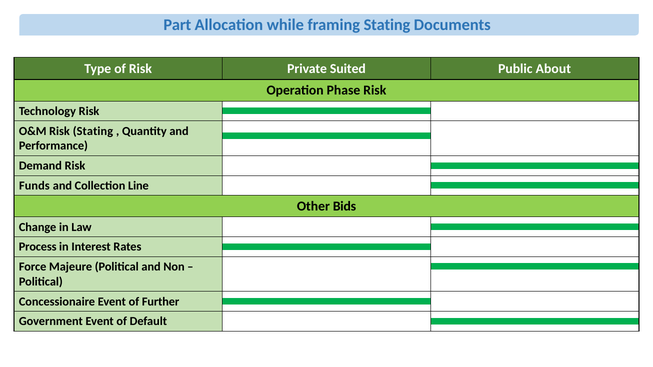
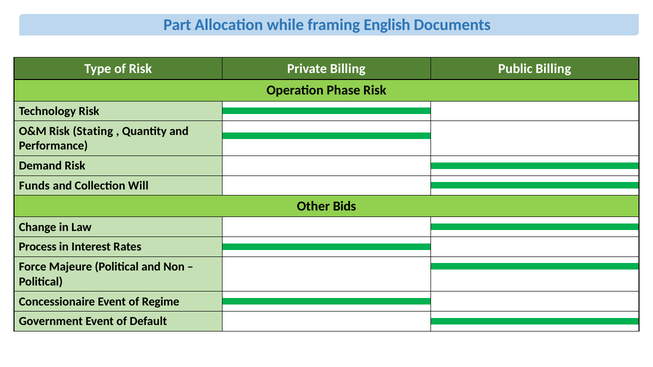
framing Stating: Stating -> English
Private Suited: Suited -> Billing
Public About: About -> Billing
Line: Line -> Will
Further: Further -> Regime
